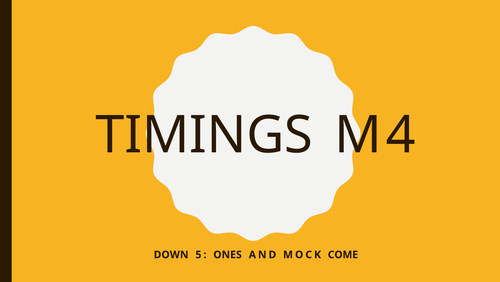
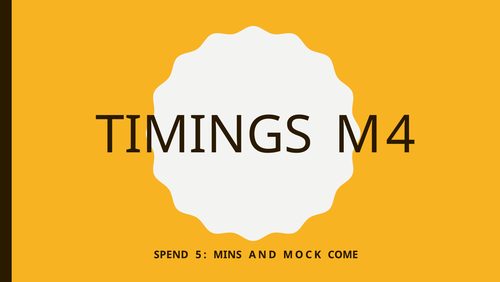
DOWN: DOWN -> SPEND
ONES: ONES -> MINS
